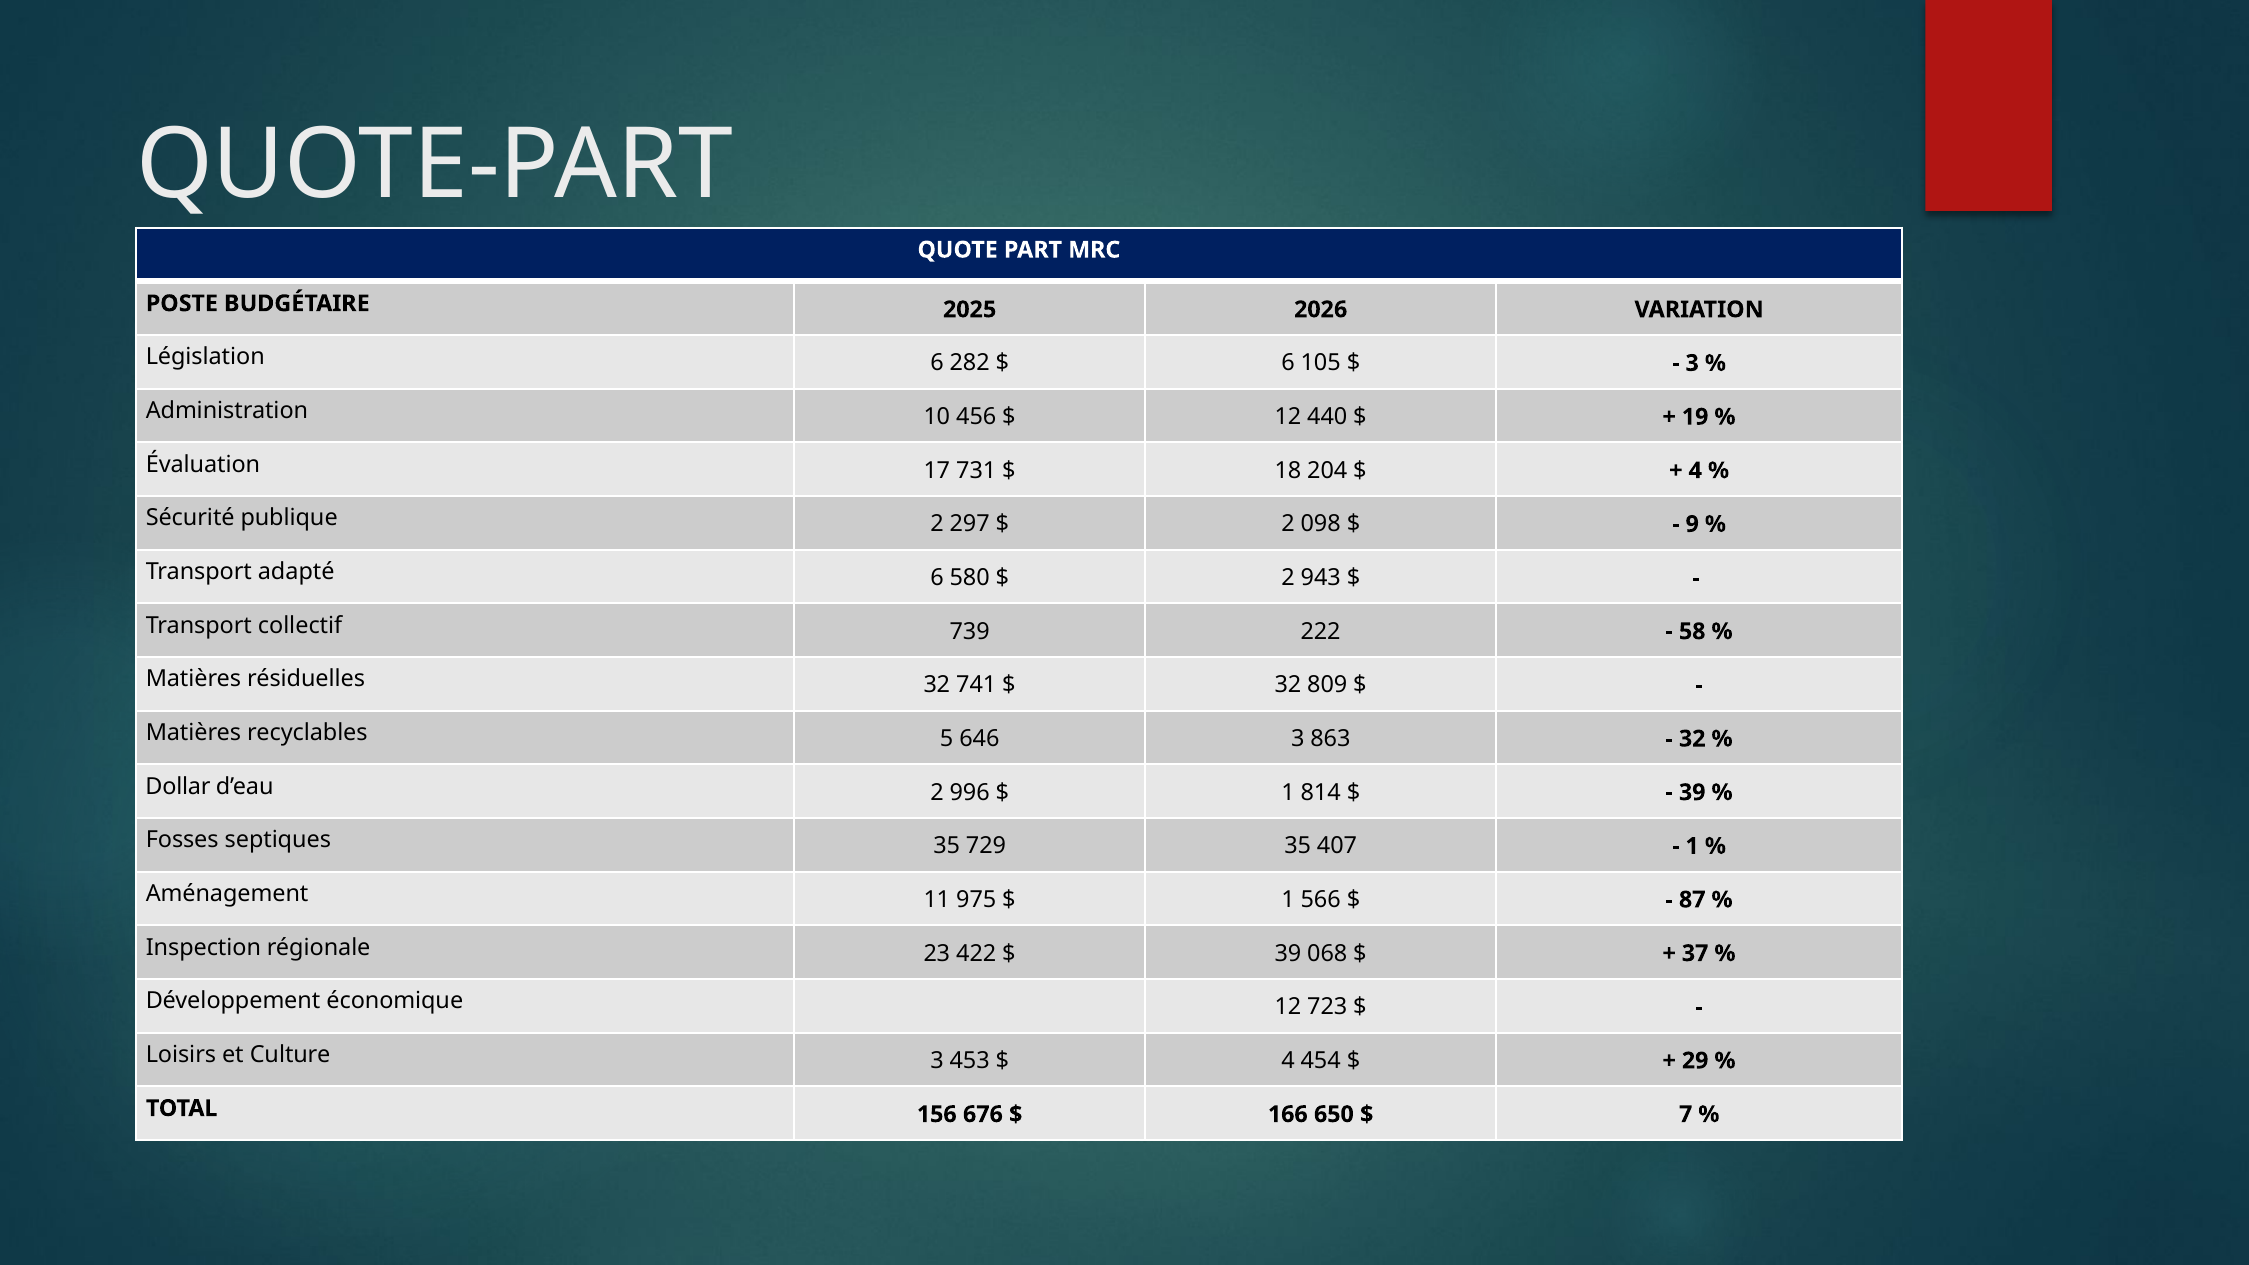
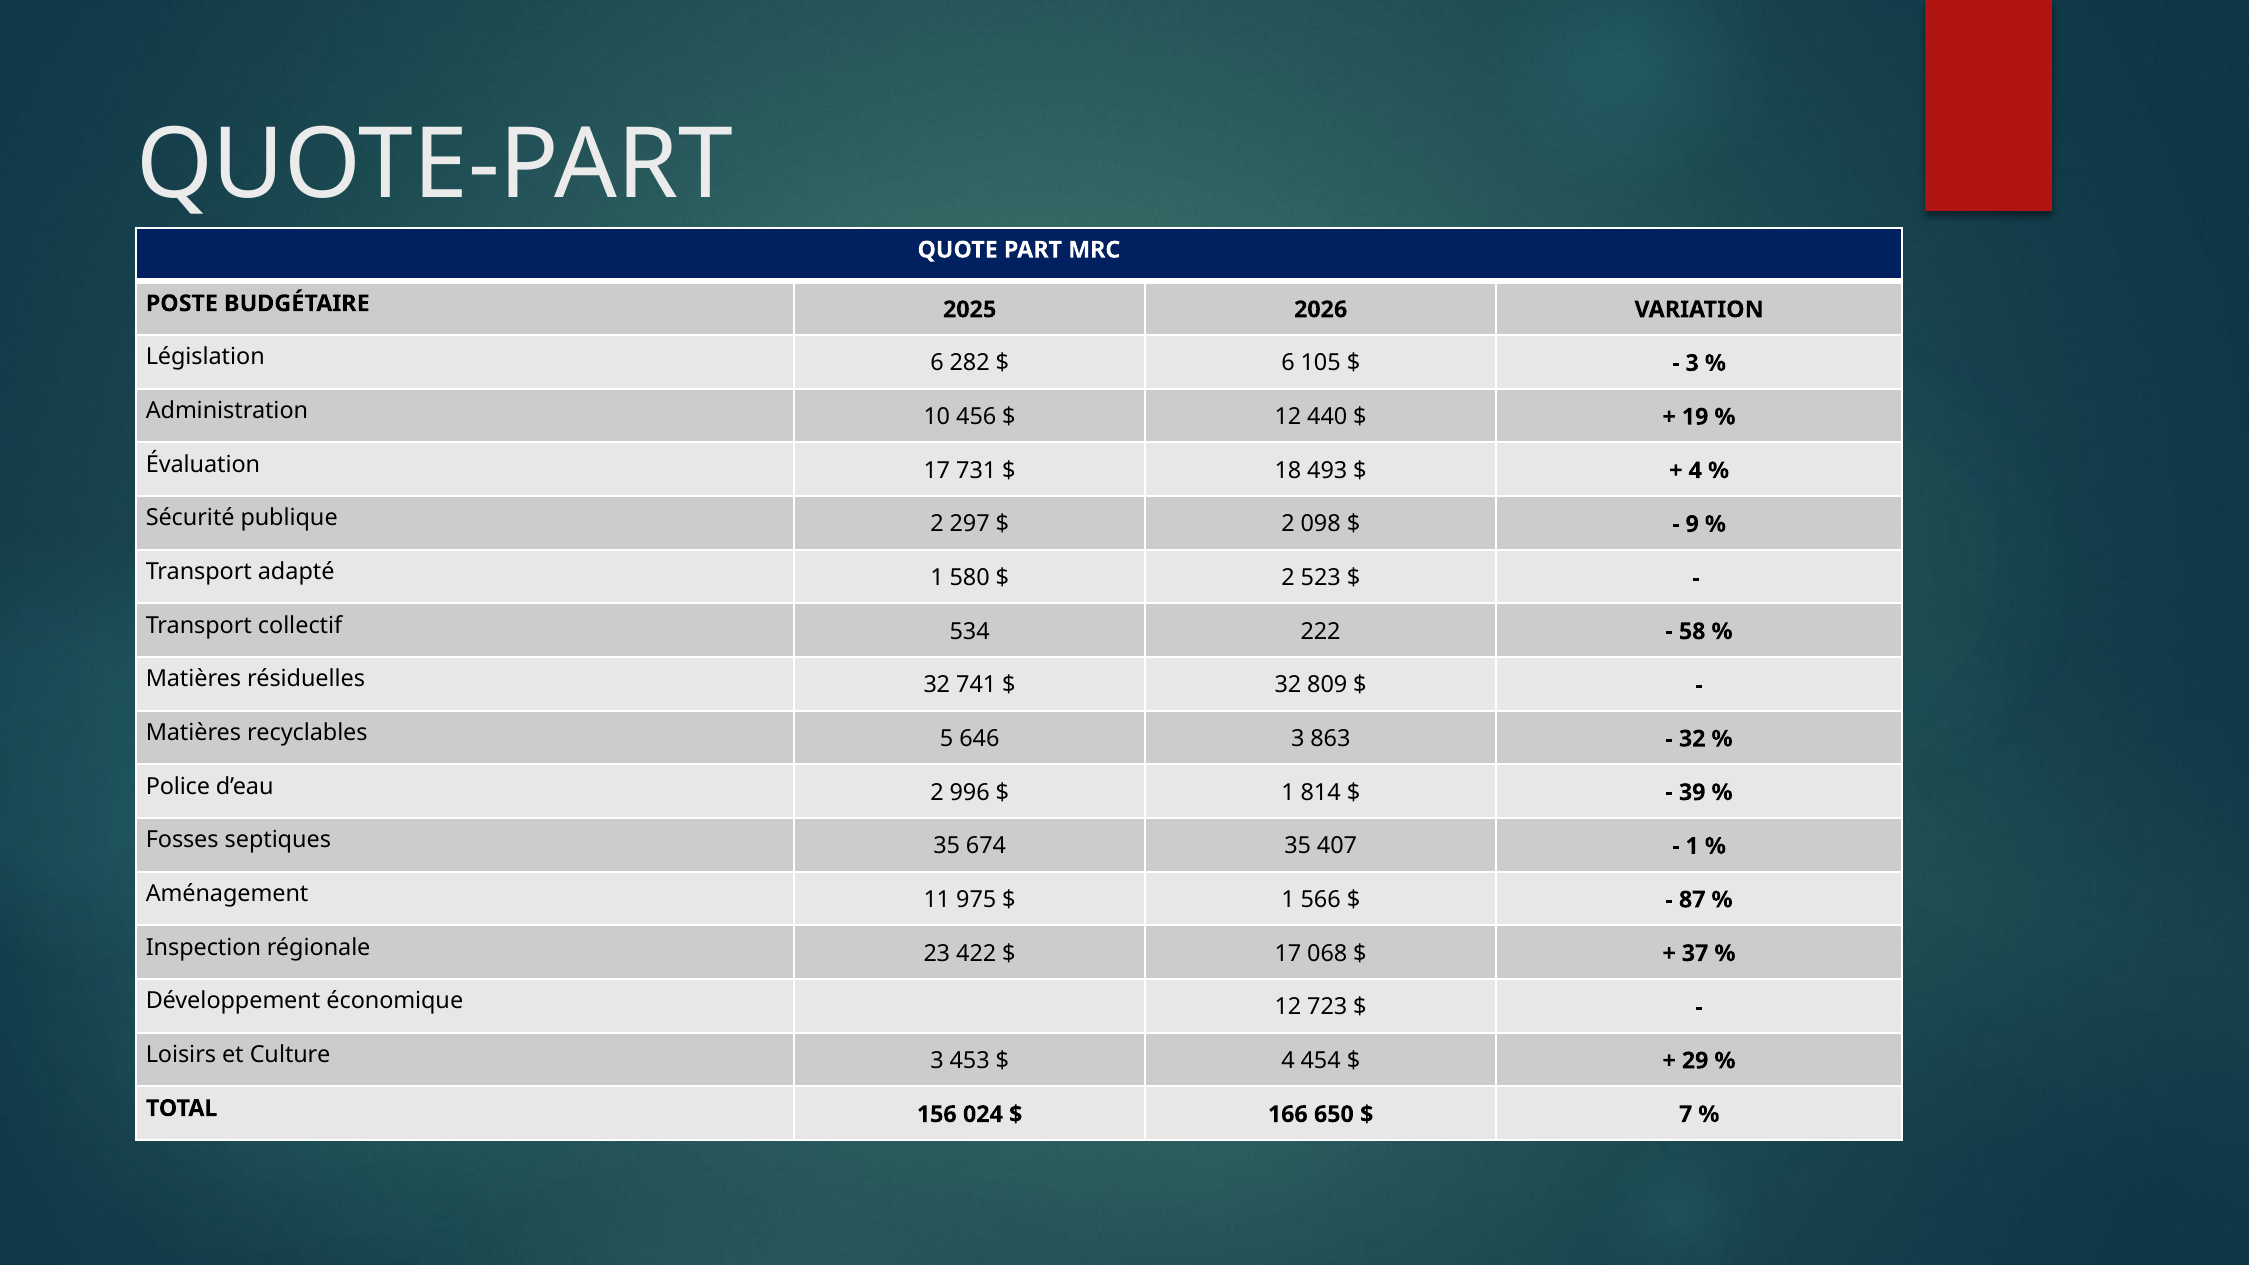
204: 204 -> 493
adapté 6: 6 -> 1
943: 943 -> 523
739: 739 -> 534
Dollar: Dollar -> Police
729: 729 -> 674
39 at (1288, 953): 39 -> 17
676: 676 -> 024
